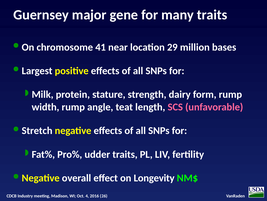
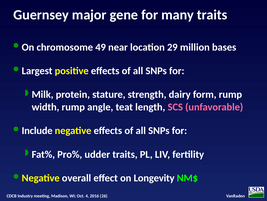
41: 41 -> 49
Stretch: Stretch -> Include
